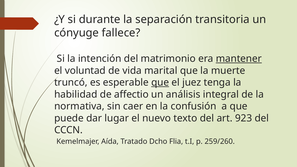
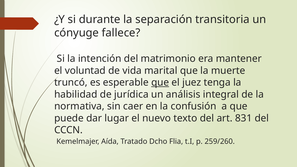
mantener underline: present -> none
affectio: affectio -> jurídica
923: 923 -> 831
